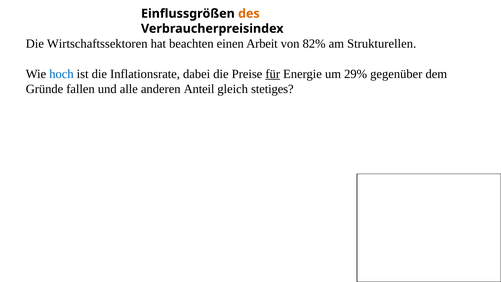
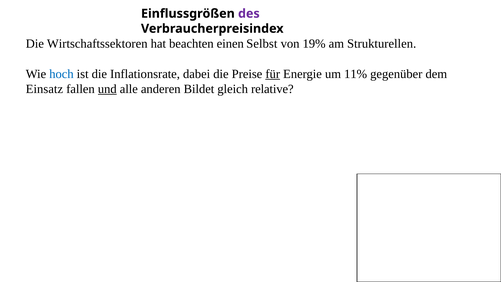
des colour: orange -> purple
Arbeit: Arbeit -> Selbst
82%: 82% -> 19%
29%: 29% -> 11%
Gründe: Gründe -> Einsatz
und underline: none -> present
Anteil: Anteil -> Bildet
stetiges: stetiges -> relative
